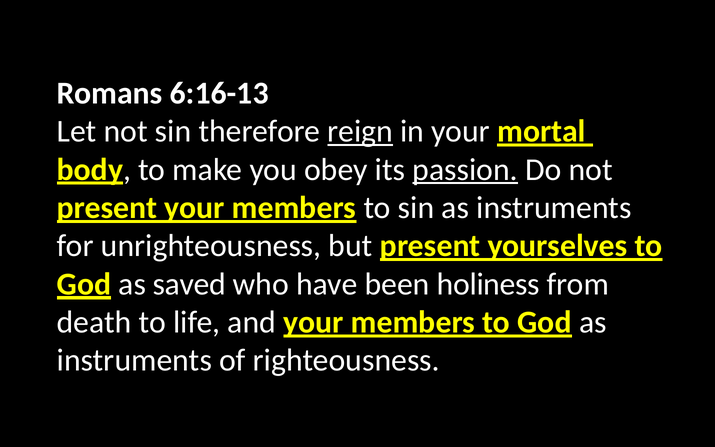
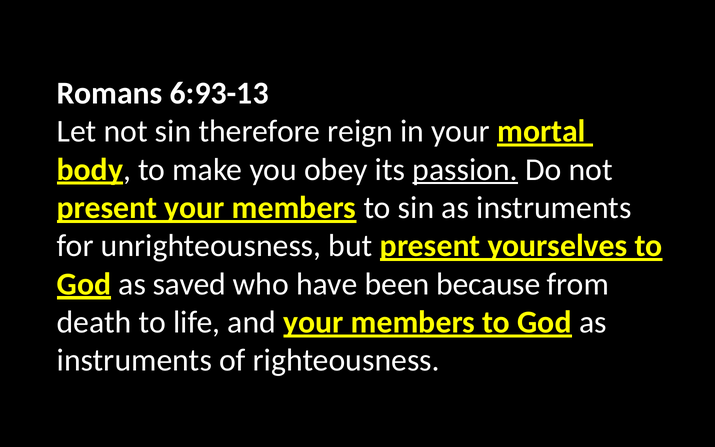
6:16-13: 6:16-13 -> 6:93-13
reign underline: present -> none
holiness: holiness -> because
